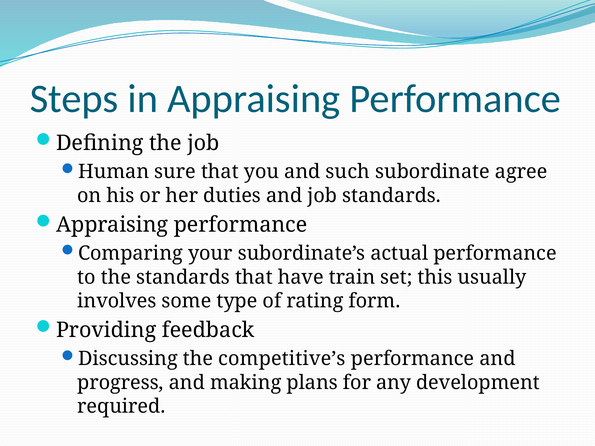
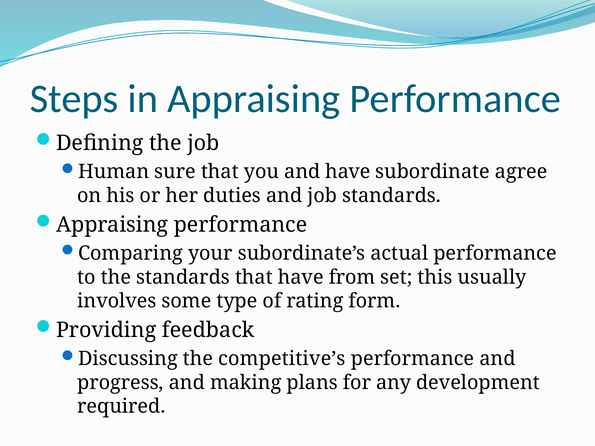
and such: such -> have
train: train -> from
